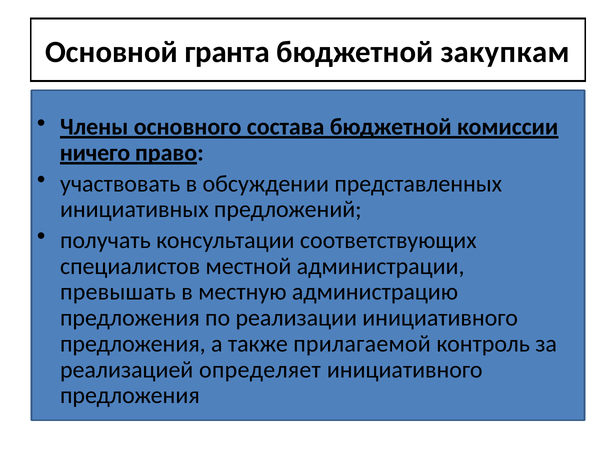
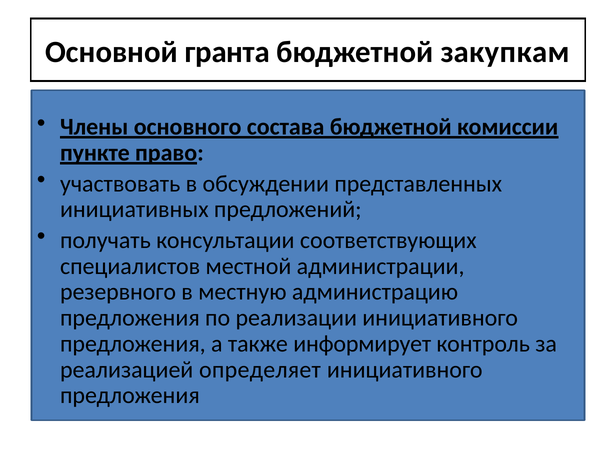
ничего: ничего -> пункте
превышать: превышать -> резервного
прилагаемой: прилагаемой -> информирует
